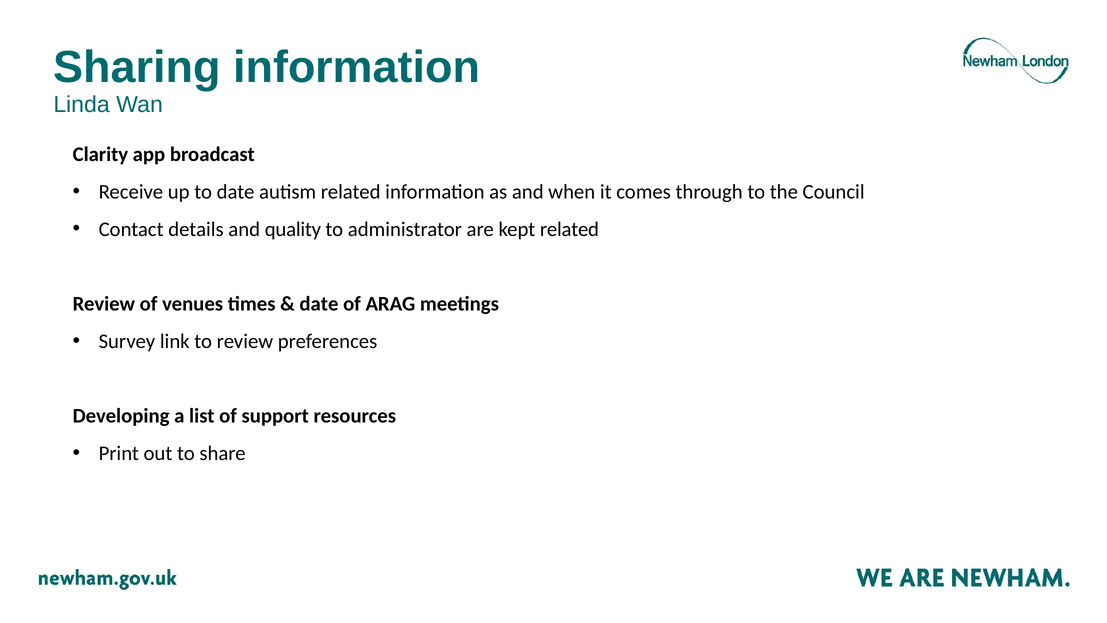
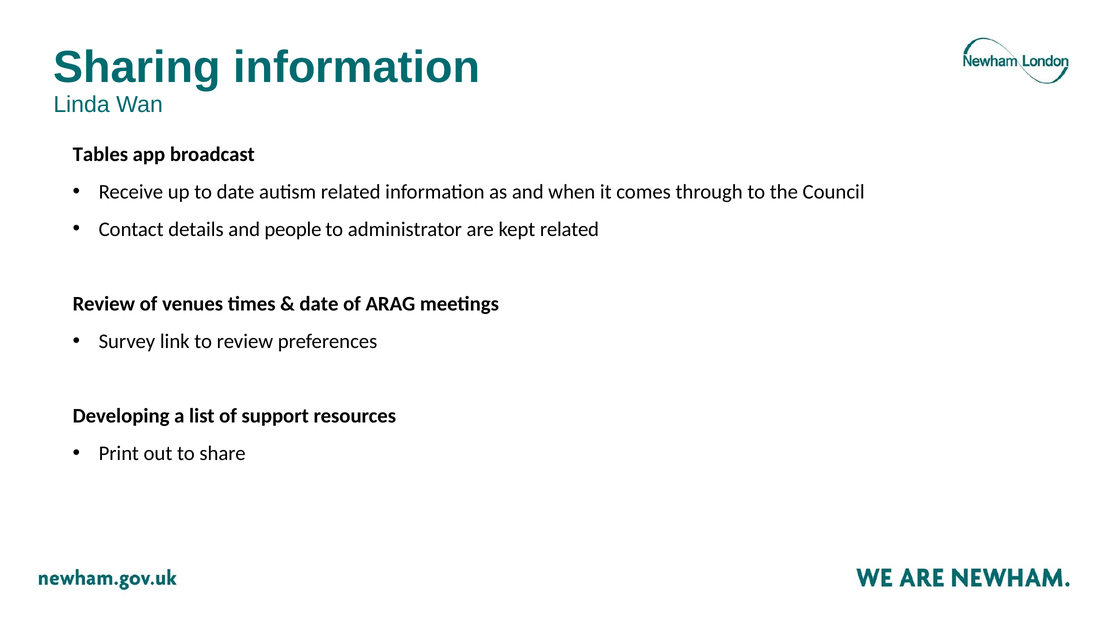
Clarity: Clarity -> Tables
quality: quality -> people
